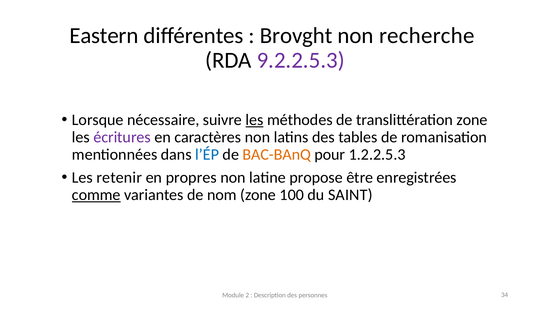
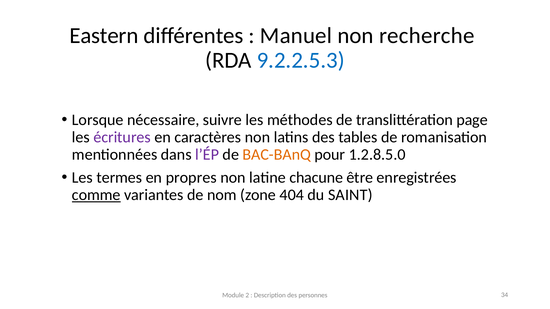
Brovght: Brovght -> Manuel
9.2.2.5.3 colour: purple -> blue
les at (254, 120) underline: present -> none
translittération zone: zone -> page
l’ÉP colour: blue -> purple
1.2.2.5.3: 1.2.2.5.3 -> 1.2.8.5.0
retenir: retenir -> termes
propose: propose -> chacune
100: 100 -> 404
